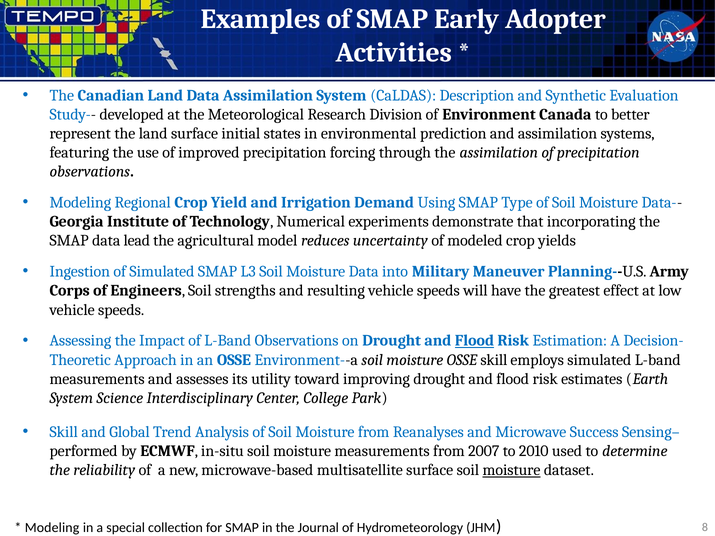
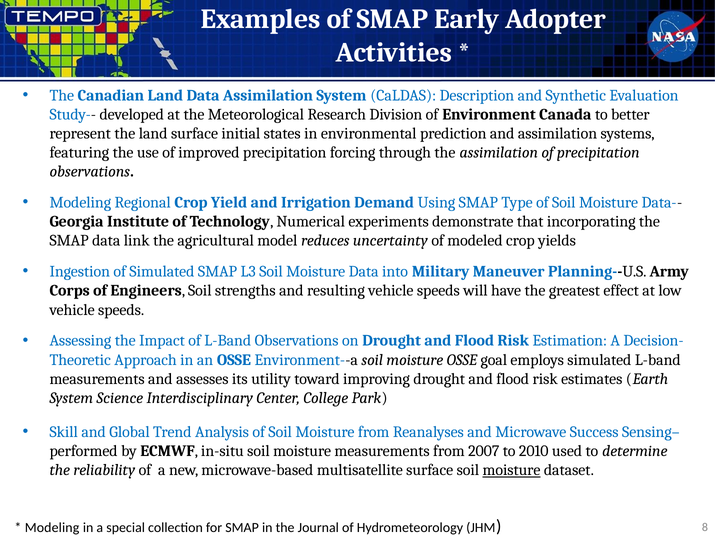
lead: lead -> link
Flood at (474, 341) underline: present -> none
OSSE skill: skill -> goal
